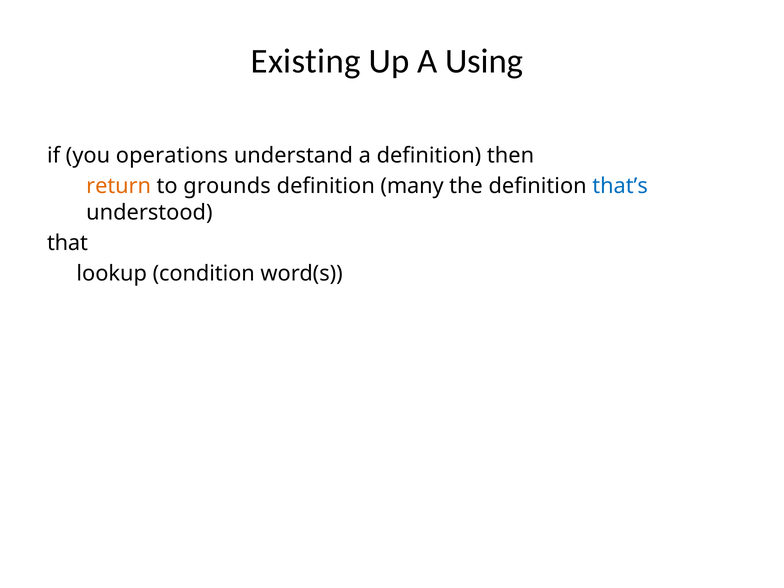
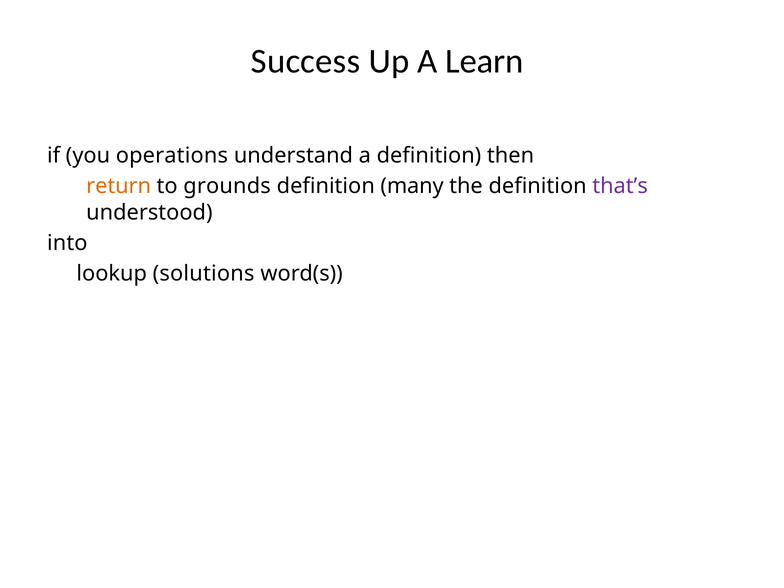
Existing: Existing -> Success
Using: Using -> Learn
that’s colour: blue -> purple
that: that -> into
condition: condition -> solutions
